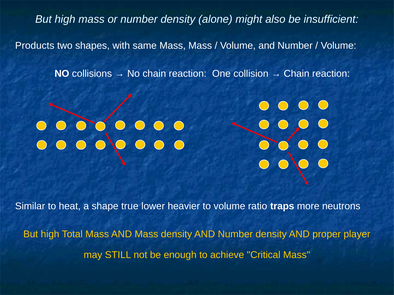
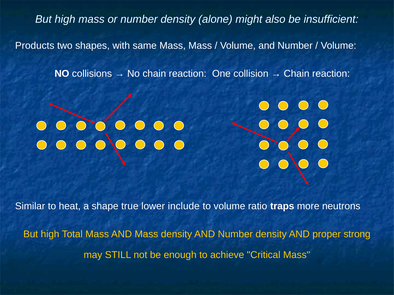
heavier: heavier -> include
player: player -> strong
